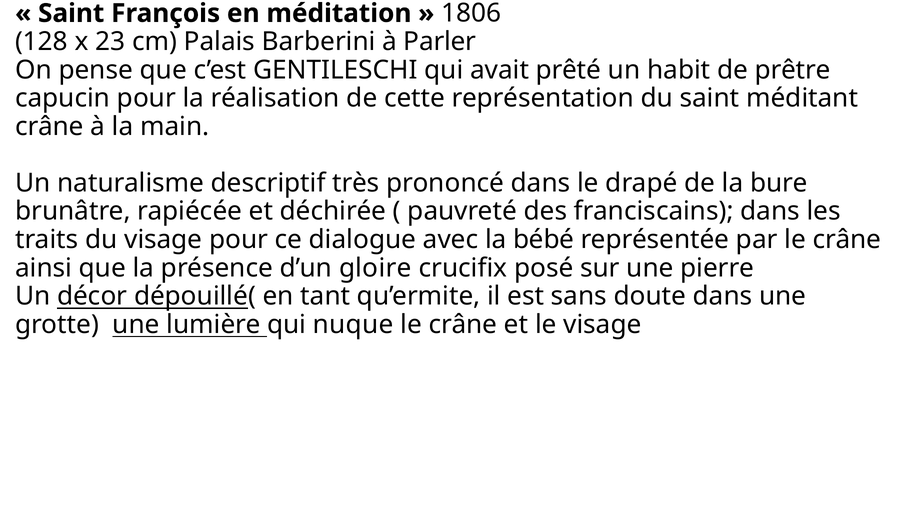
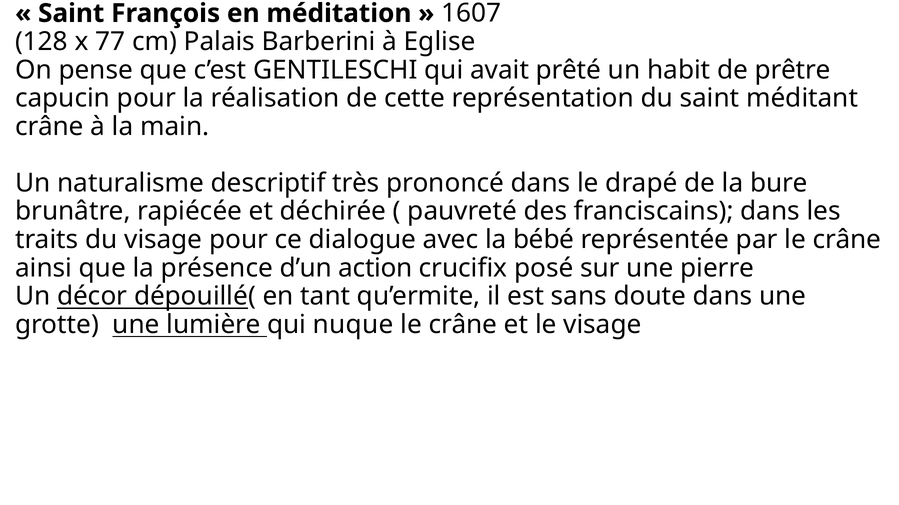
1806: 1806 -> 1607
23: 23 -> 77
Parler: Parler -> Eglise
gloire: gloire -> action
